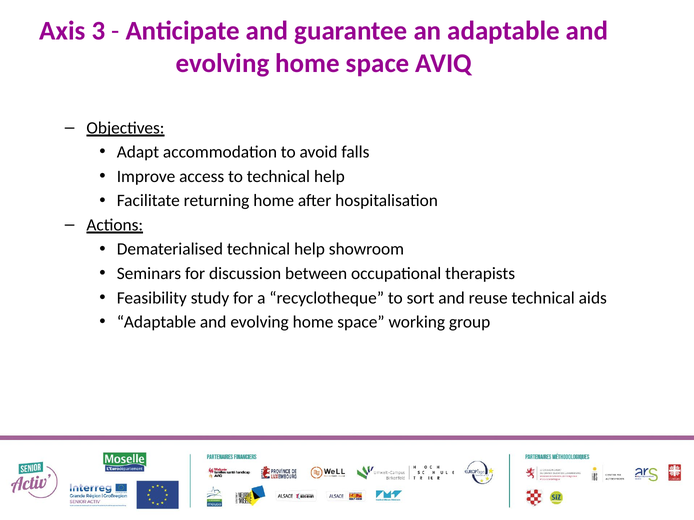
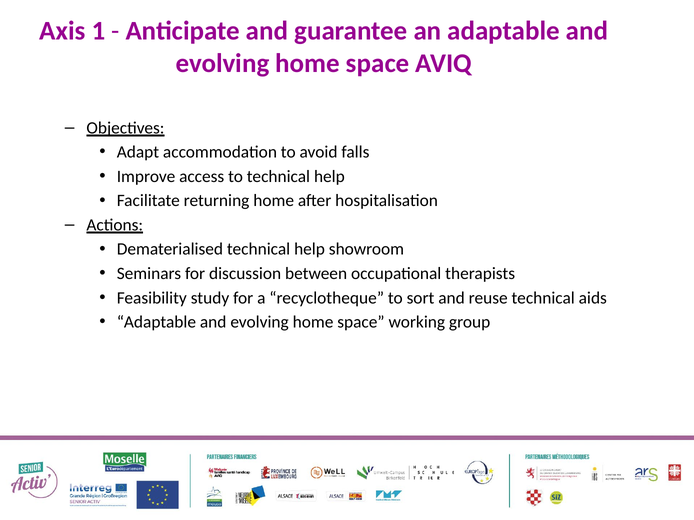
3: 3 -> 1
